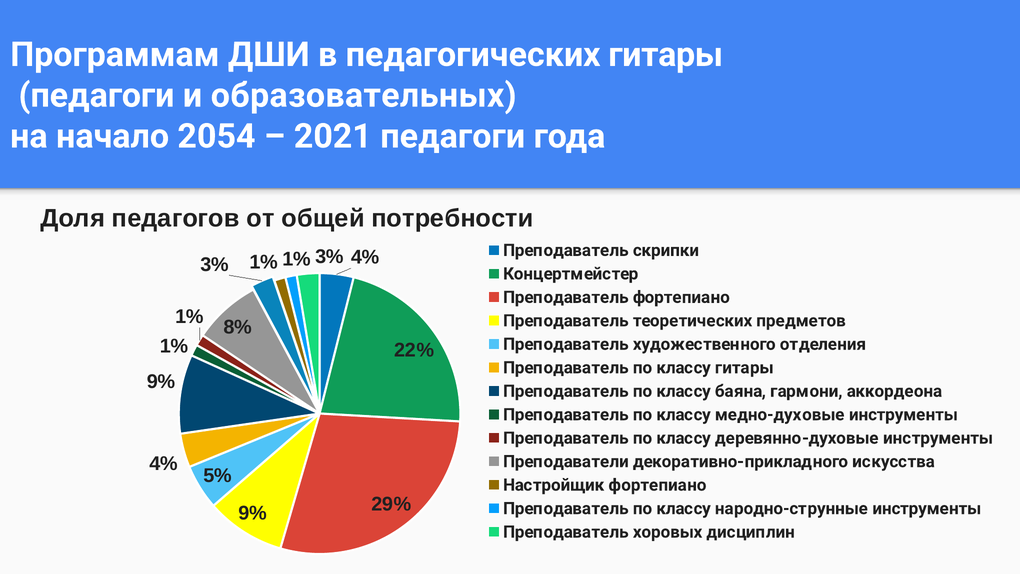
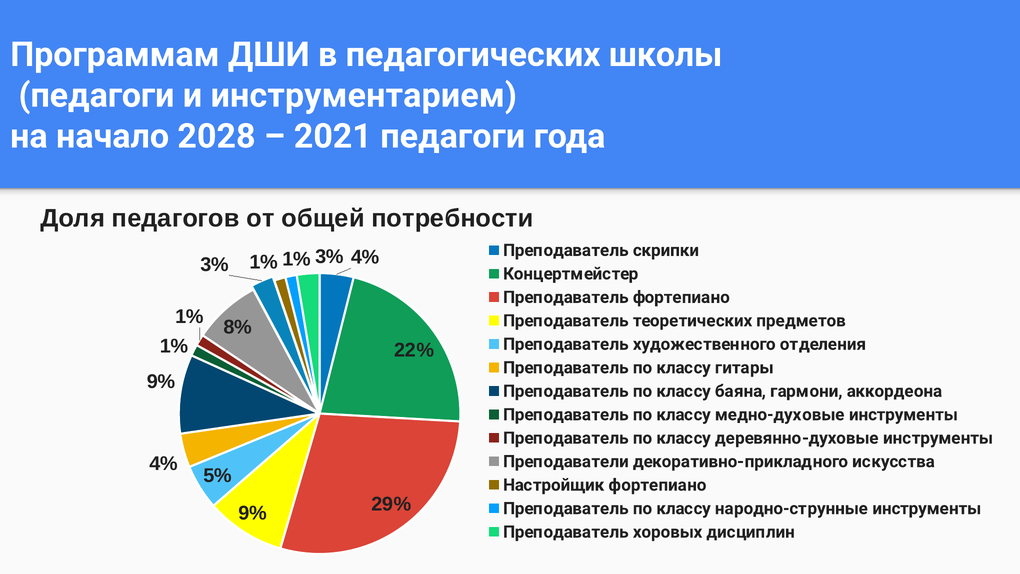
педагогических гитары: гитары -> школы
образовательных: образовательных -> инструментарием
2054: 2054 -> 2028
